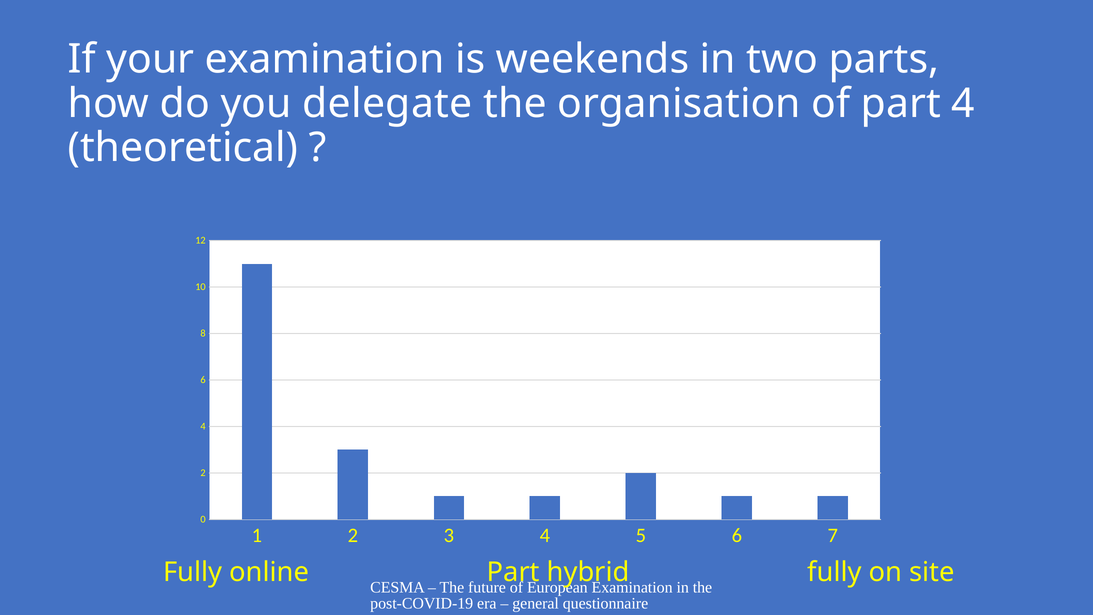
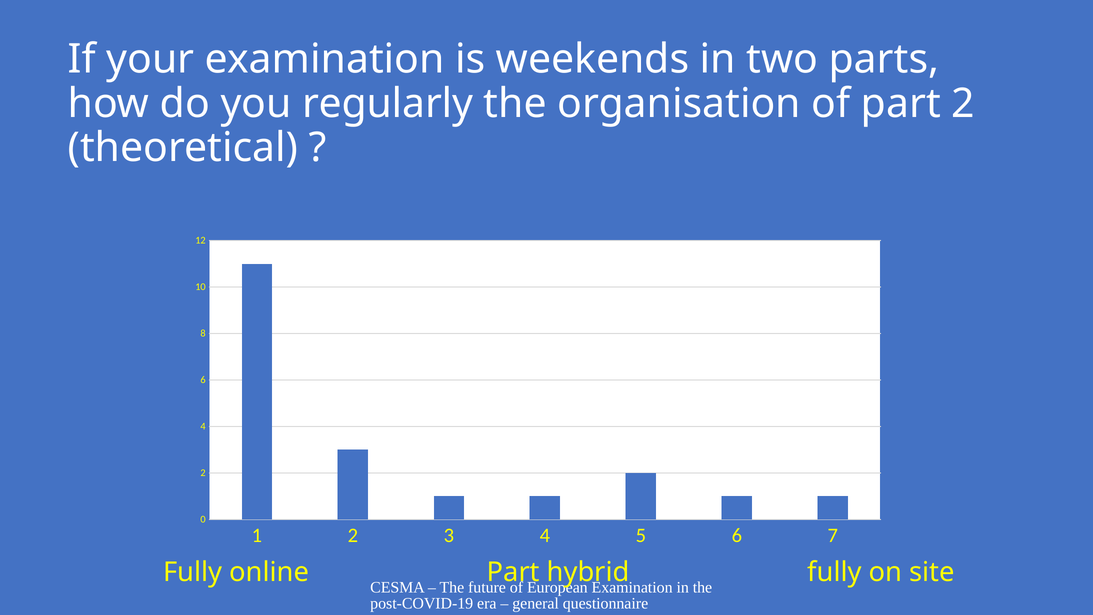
delegate: delegate -> regularly
part 4: 4 -> 2
